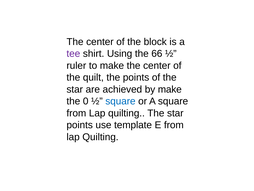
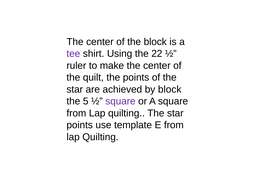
66: 66 -> 22
by make: make -> block
0: 0 -> 5
square at (120, 101) colour: blue -> purple
